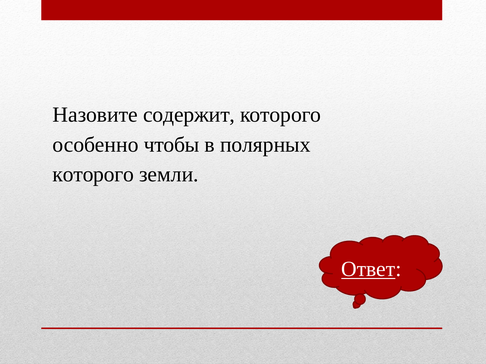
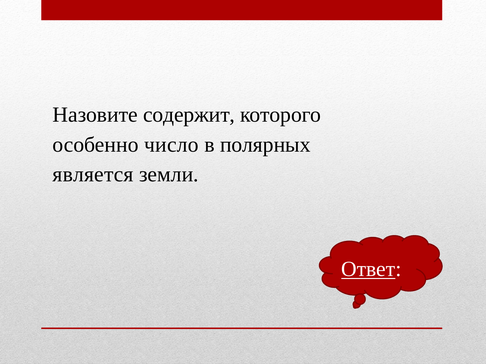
чтобы: чтобы -> число
которого at (93, 175): которого -> является
